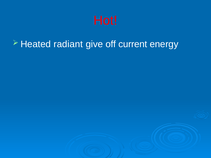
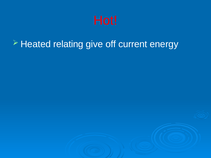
radiant: radiant -> relating
